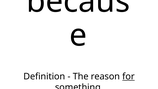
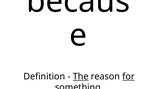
The underline: none -> present
